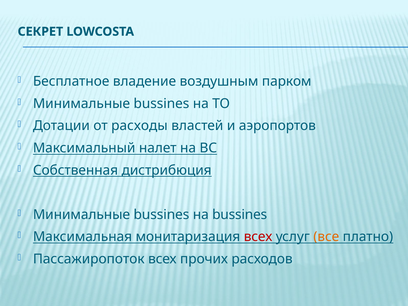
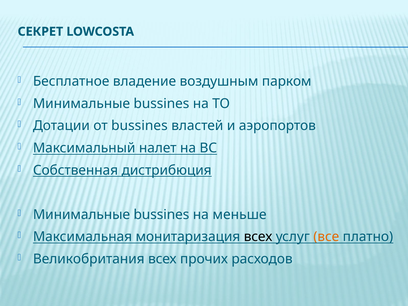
от расходы: расходы -> bussines
на bussines: bussines -> меньше
всех at (258, 237) colour: red -> black
Пассажиропоток: Пассажиропоток -> Великобритания
